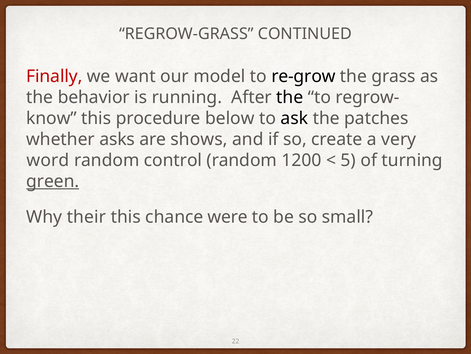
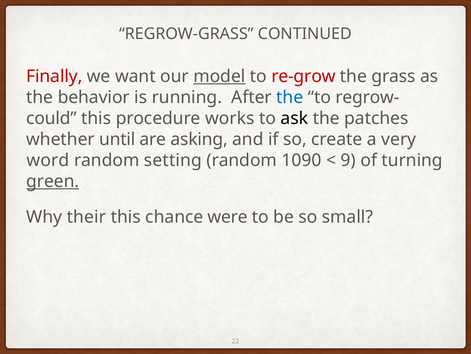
model underline: none -> present
re-grow colour: black -> red
the at (290, 97) colour: black -> blue
know: know -> could
below: below -> works
asks: asks -> until
shows: shows -> asking
control: control -> setting
1200: 1200 -> 1090
5: 5 -> 9
